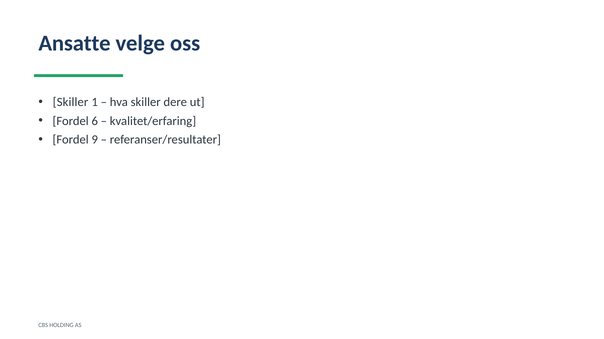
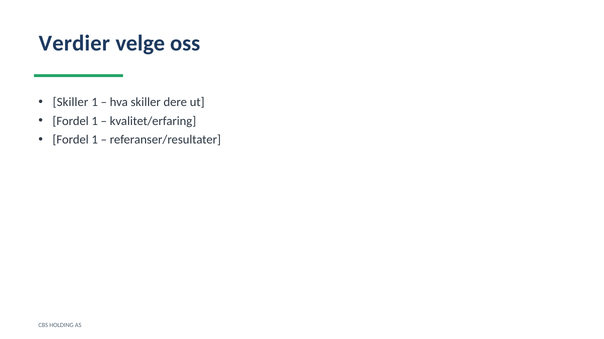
Ansatte: Ansatte -> Verdier
6 at (95, 121): 6 -> 1
9 at (95, 140): 9 -> 1
